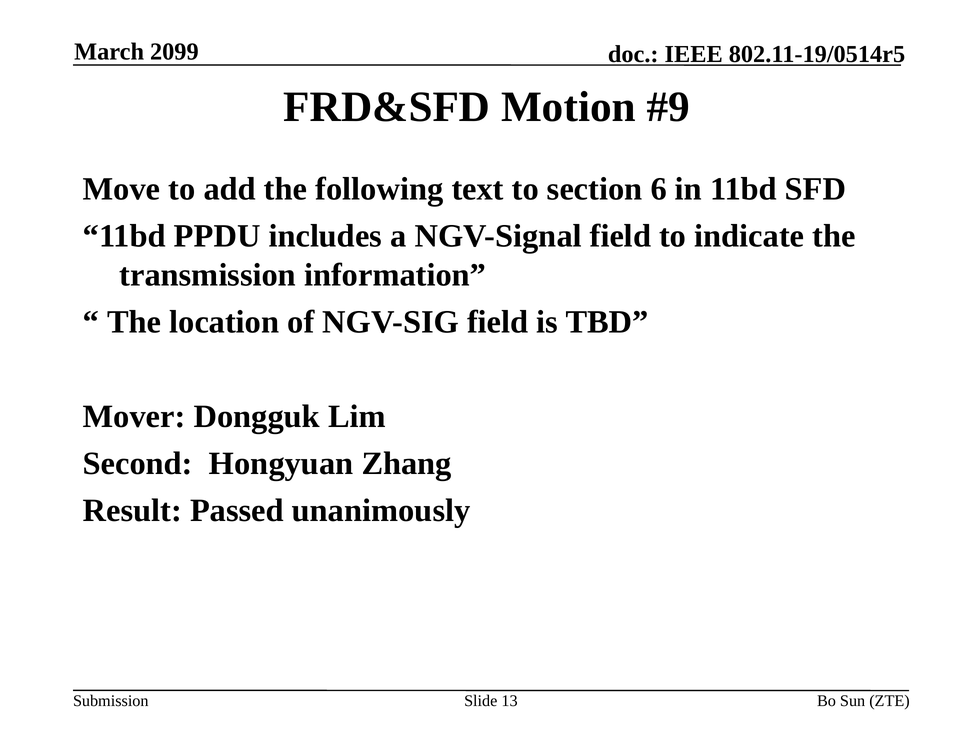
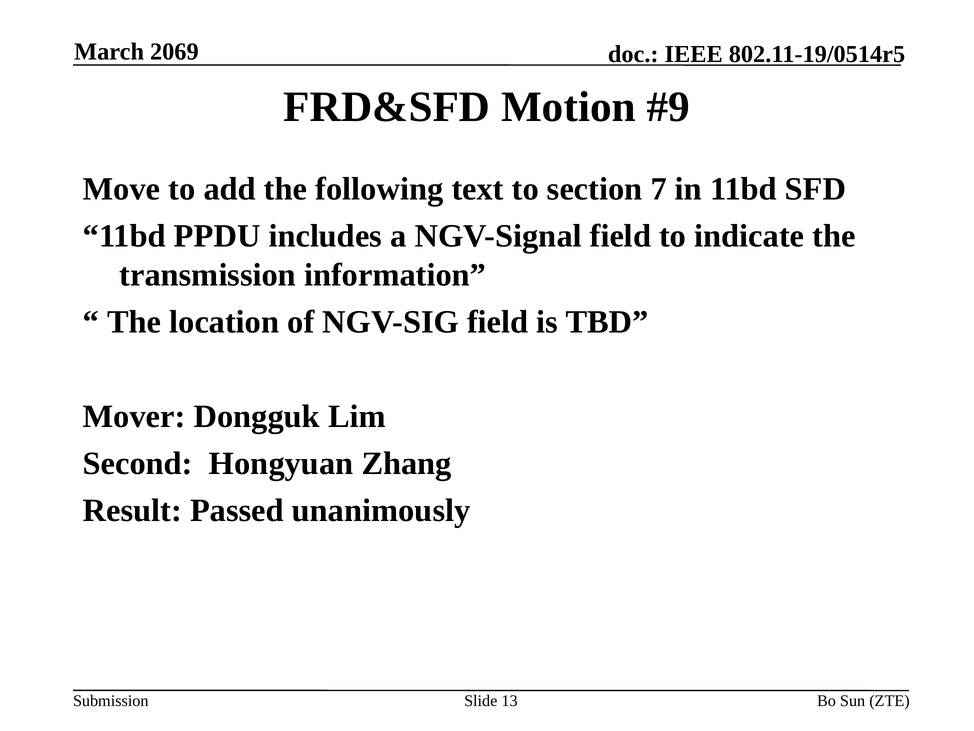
2099: 2099 -> 2069
6: 6 -> 7
